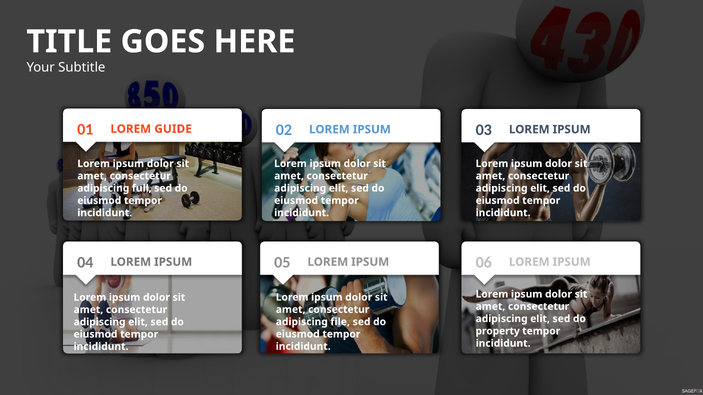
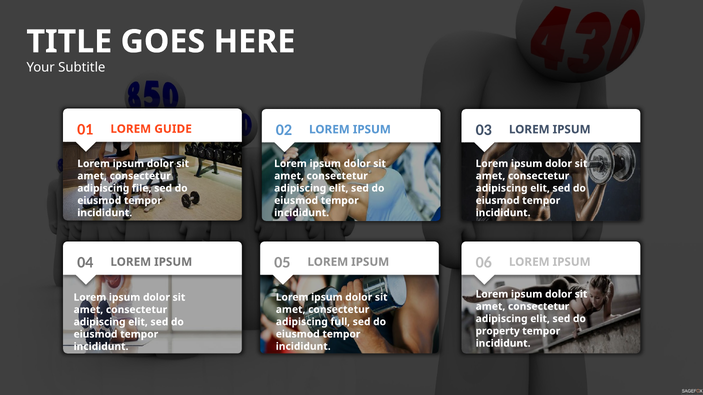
full: full -> file
file: file -> full
